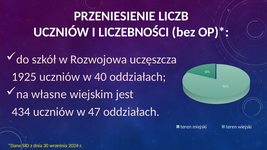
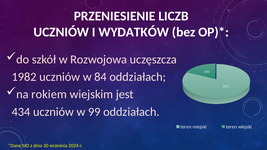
LICZEBNOŚCI: LICZEBNOŚCI -> WYDATKÓW
1925: 1925 -> 1982
40: 40 -> 84
własne: własne -> rokiem
47: 47 -> 99
